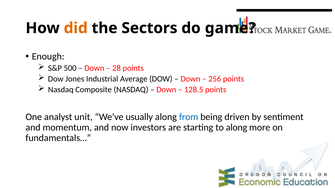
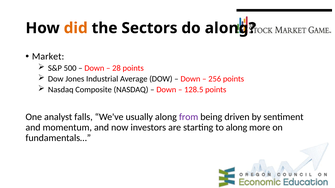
do game: game -> along
Enough: Enough -> Market
unit: unit -> falls
from colour: blue -> purple
